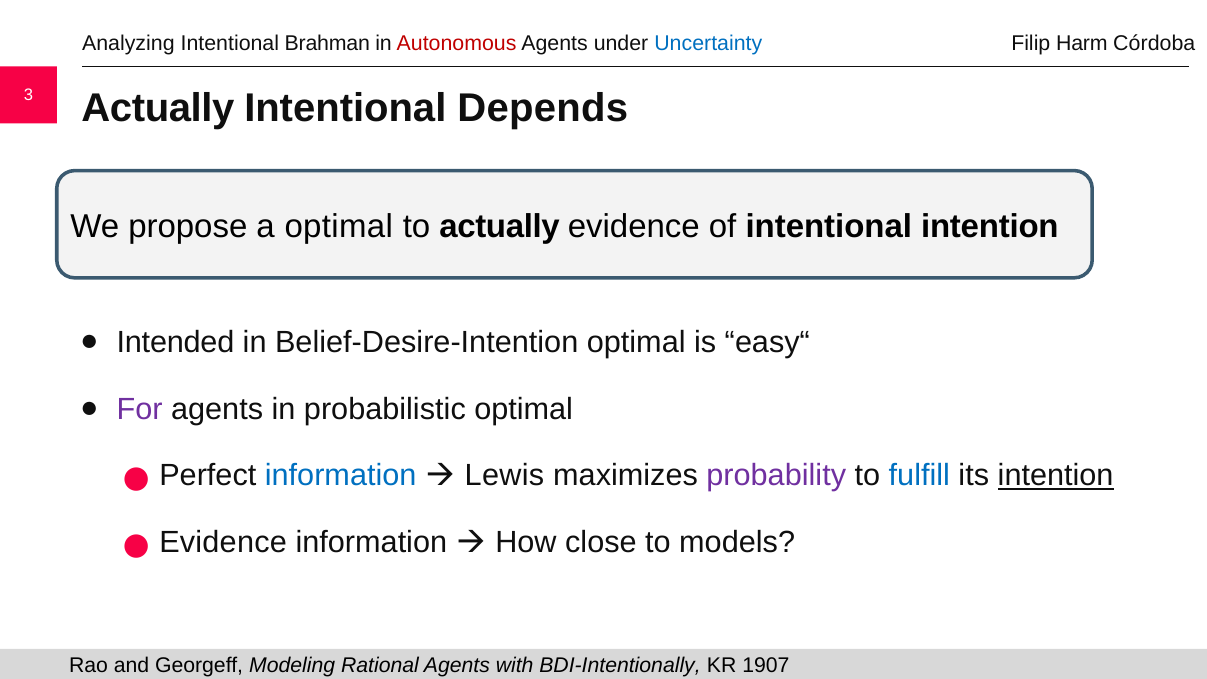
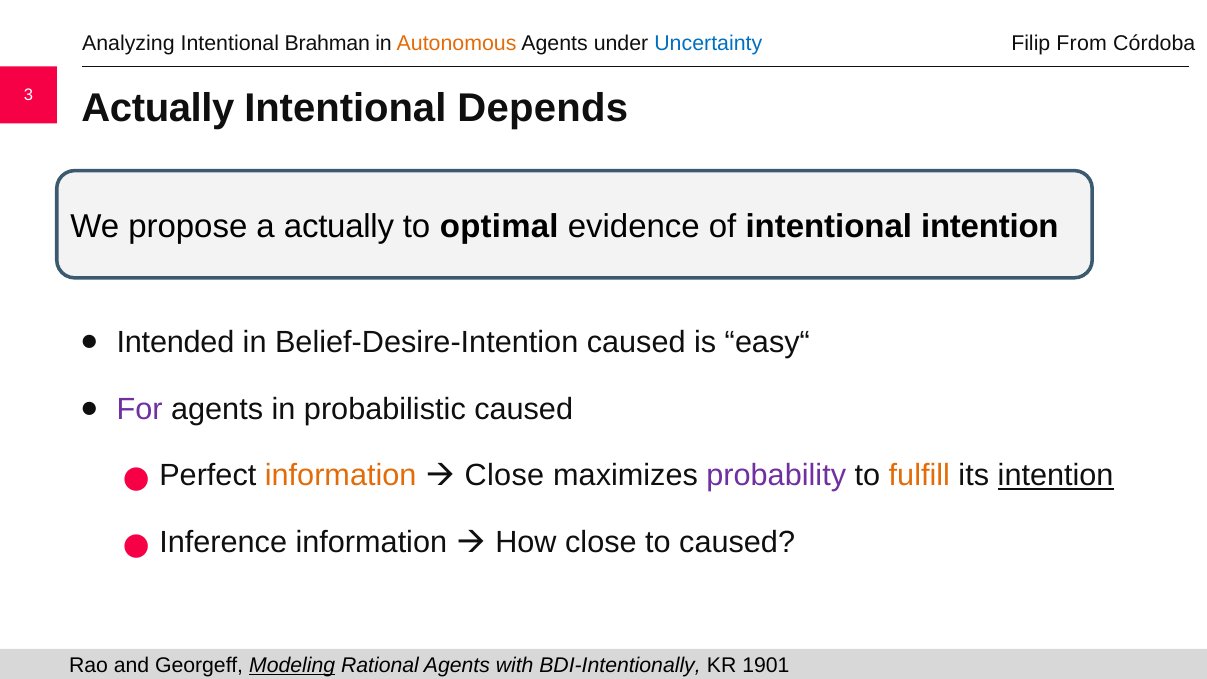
Autonomous colour: red -> orange
Harm: Harm -> From
a optimal: optimal -> actually
to actually: actually -> optimal
Belief-Desire-Intention optimal: optimal -> caused
probabilistic optimal: optimal -> caused
information at (341, 476) colour: blue -> orange
Lewis at (504, 476): Lewis -> Close
fulfill colour: blue -> orange
Evidence at (223, 543): Evidence -> Inference
to models: models -> caused
Modeling underline: none -> present
1907: 1907 -> 1901
